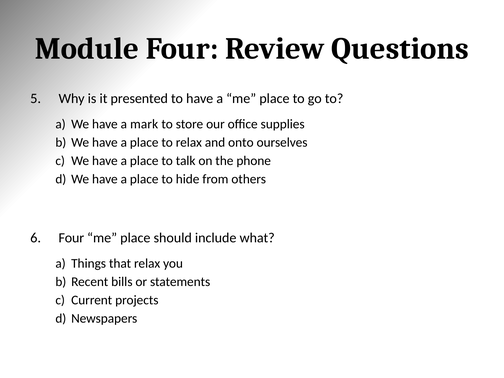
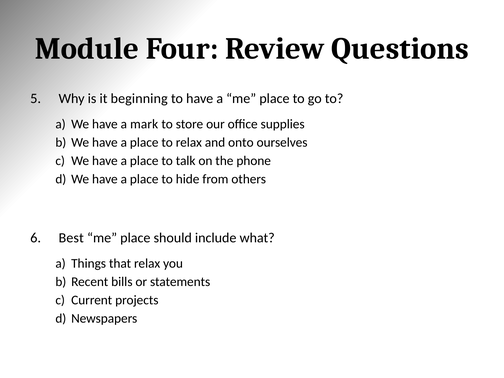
presented: presented -> beginning
Four at (71, 238): Four -> Best
